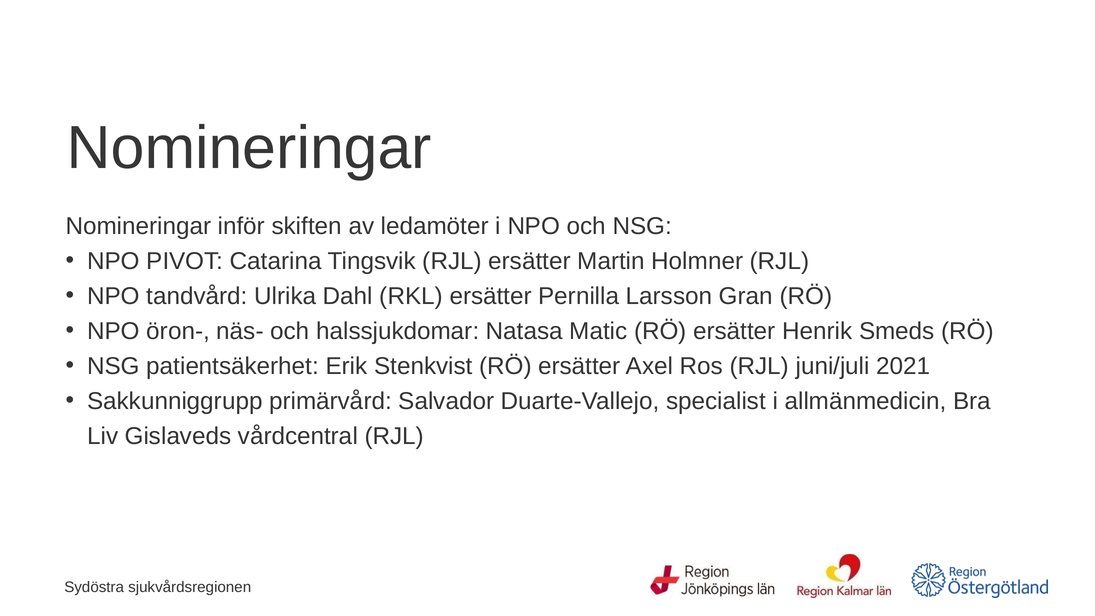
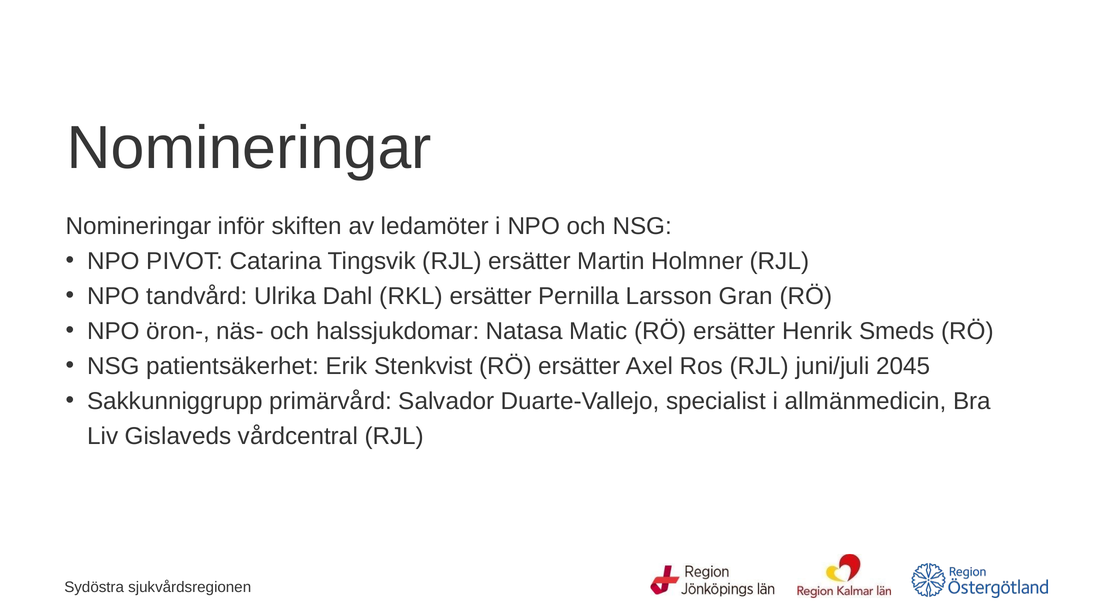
2021: 2021 -> 2045
